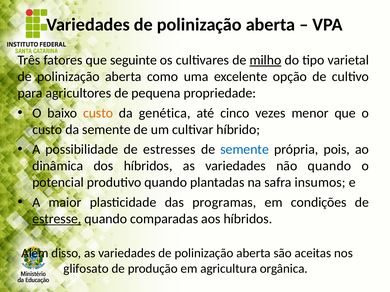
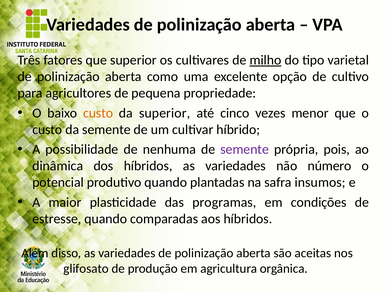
que seguinte: seguinte -> superior
da genética: genética -> superior
estresses: estresses -> nenhuma
semente at (245, 150) colour: blue -> purple
não quando: quando -> número
estresse underline: present -> none
